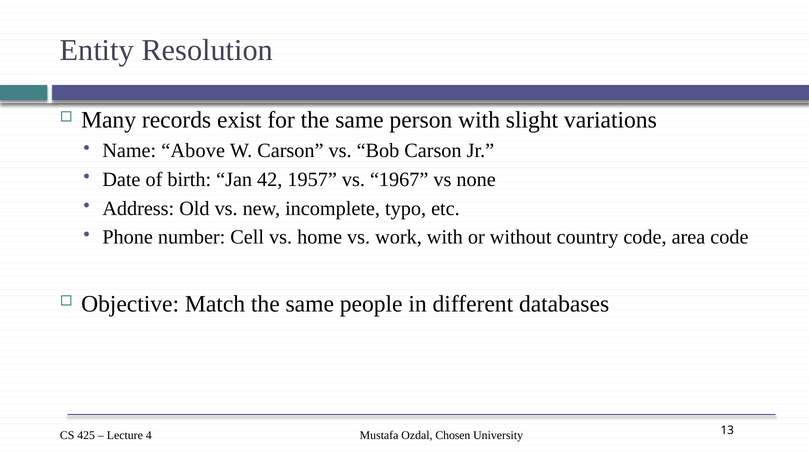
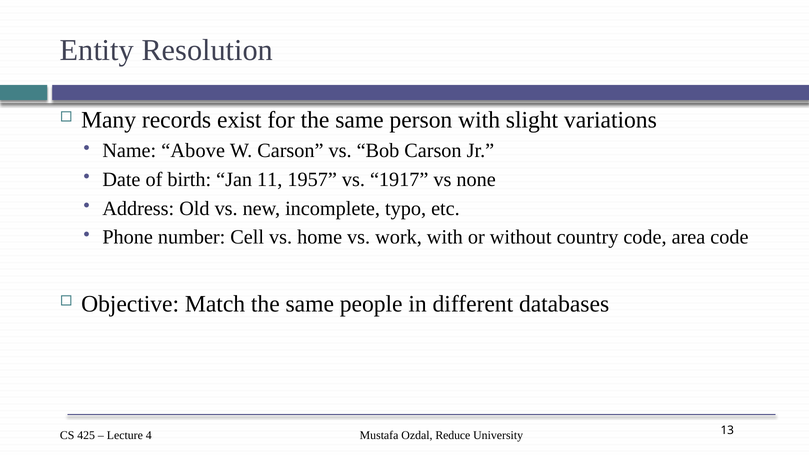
42: 42 -> 11
1967: 1967 -> 1917
Chosen: Chosen -> Reduce
